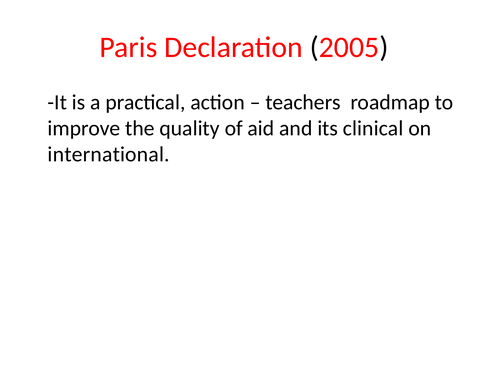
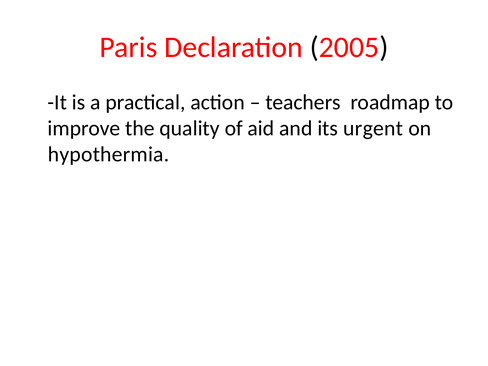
clinical: clinical -> urgent
international: international -> hypothermia
